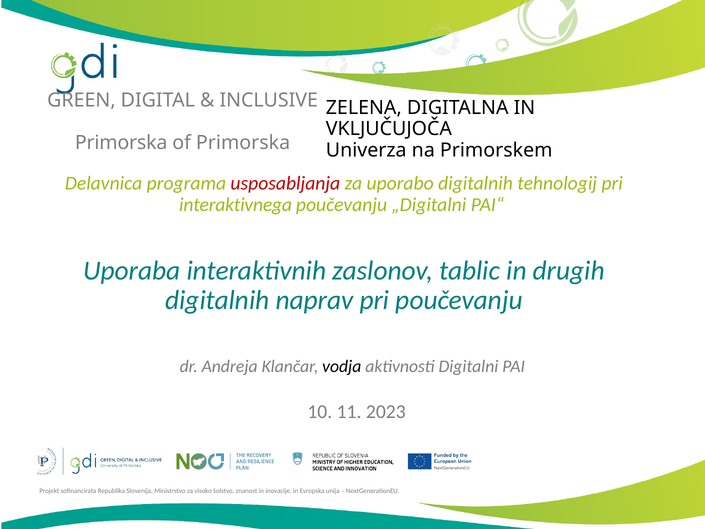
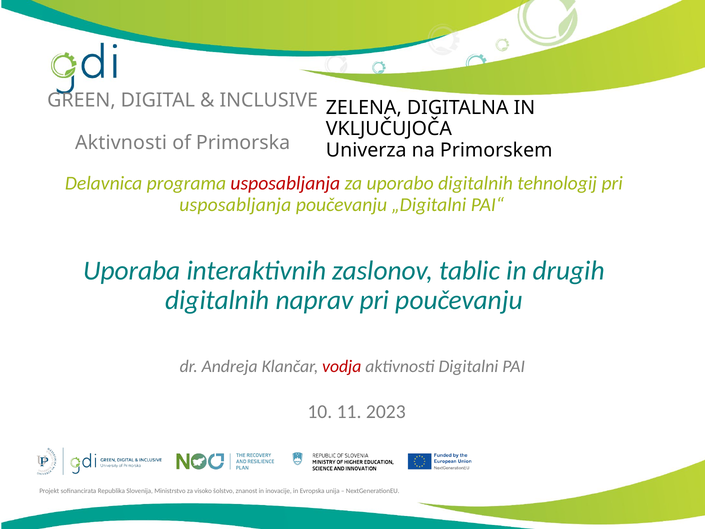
Primorska at (121, 143): Primorska -> Aktivnosti
interaktivnega at (236, 205): interaktivnega -> usposabljanja
vodja colour: black -> red
